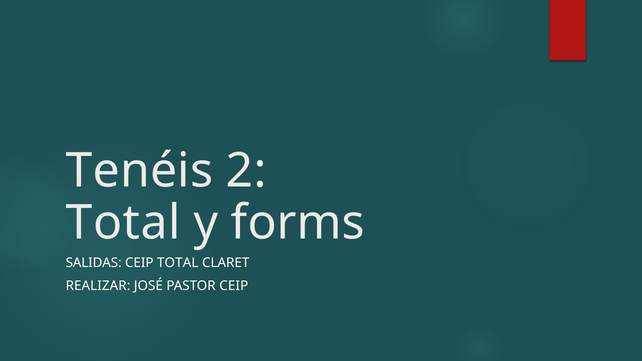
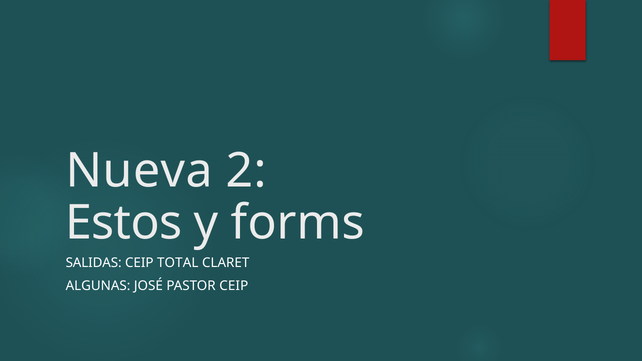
Tenéis: Tenéis -> Nueva
Total at (123, 223): Total -> Estos
REALIZAR: REALIZAR -> ALGUNAS
